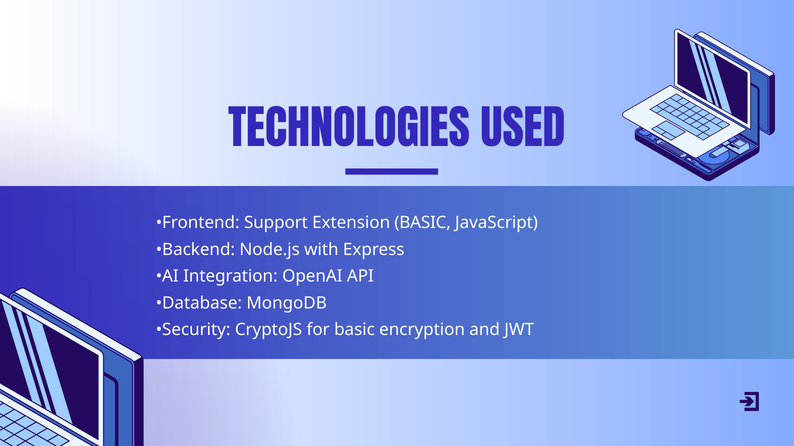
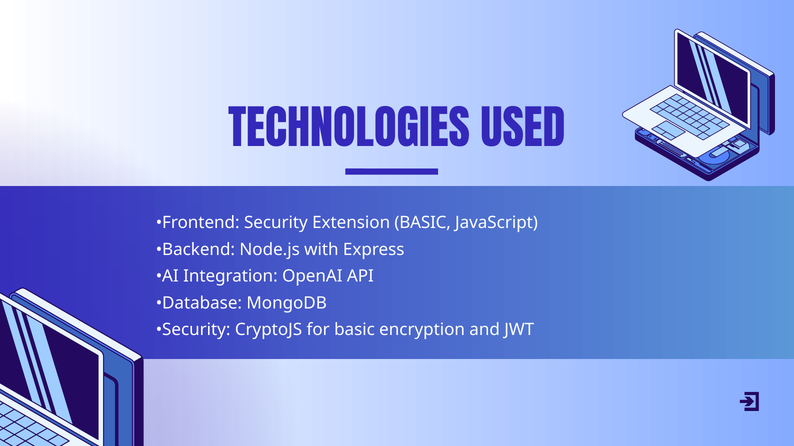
Frontend Support: Support -> Security
